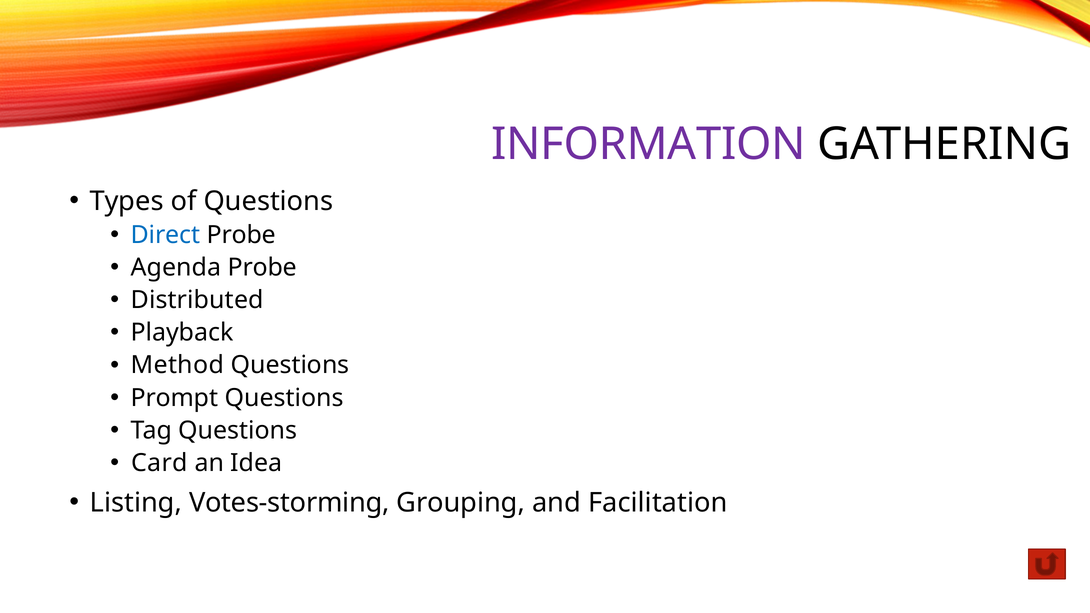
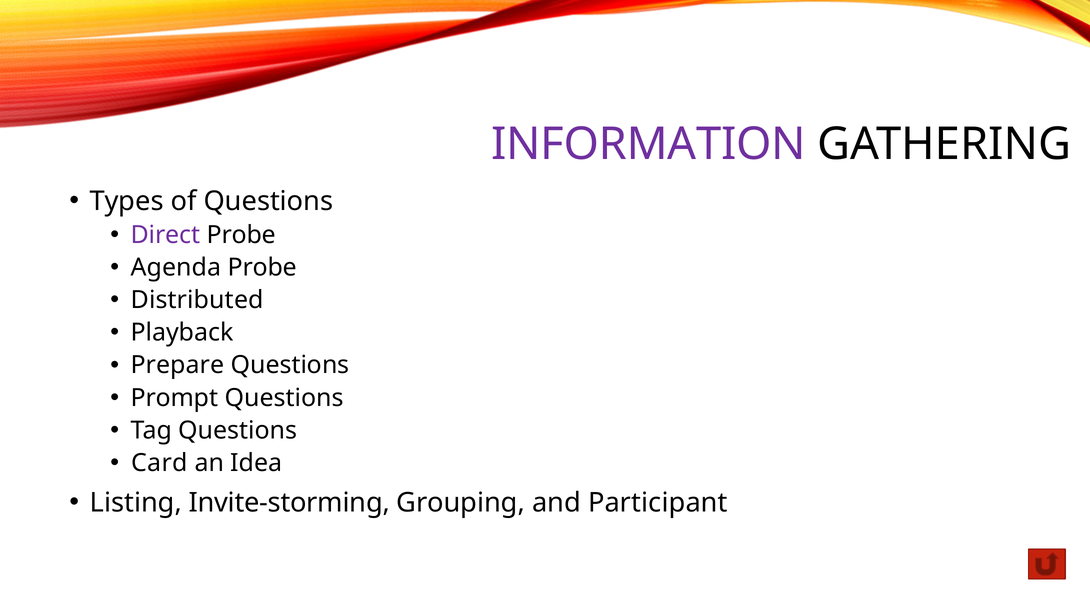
Direct colour: blue -> purple
Method: Method -> Prepare
Votes-storming: Votes-storming -> Invite-storming
Facilitation: Facilitation -> Participant
